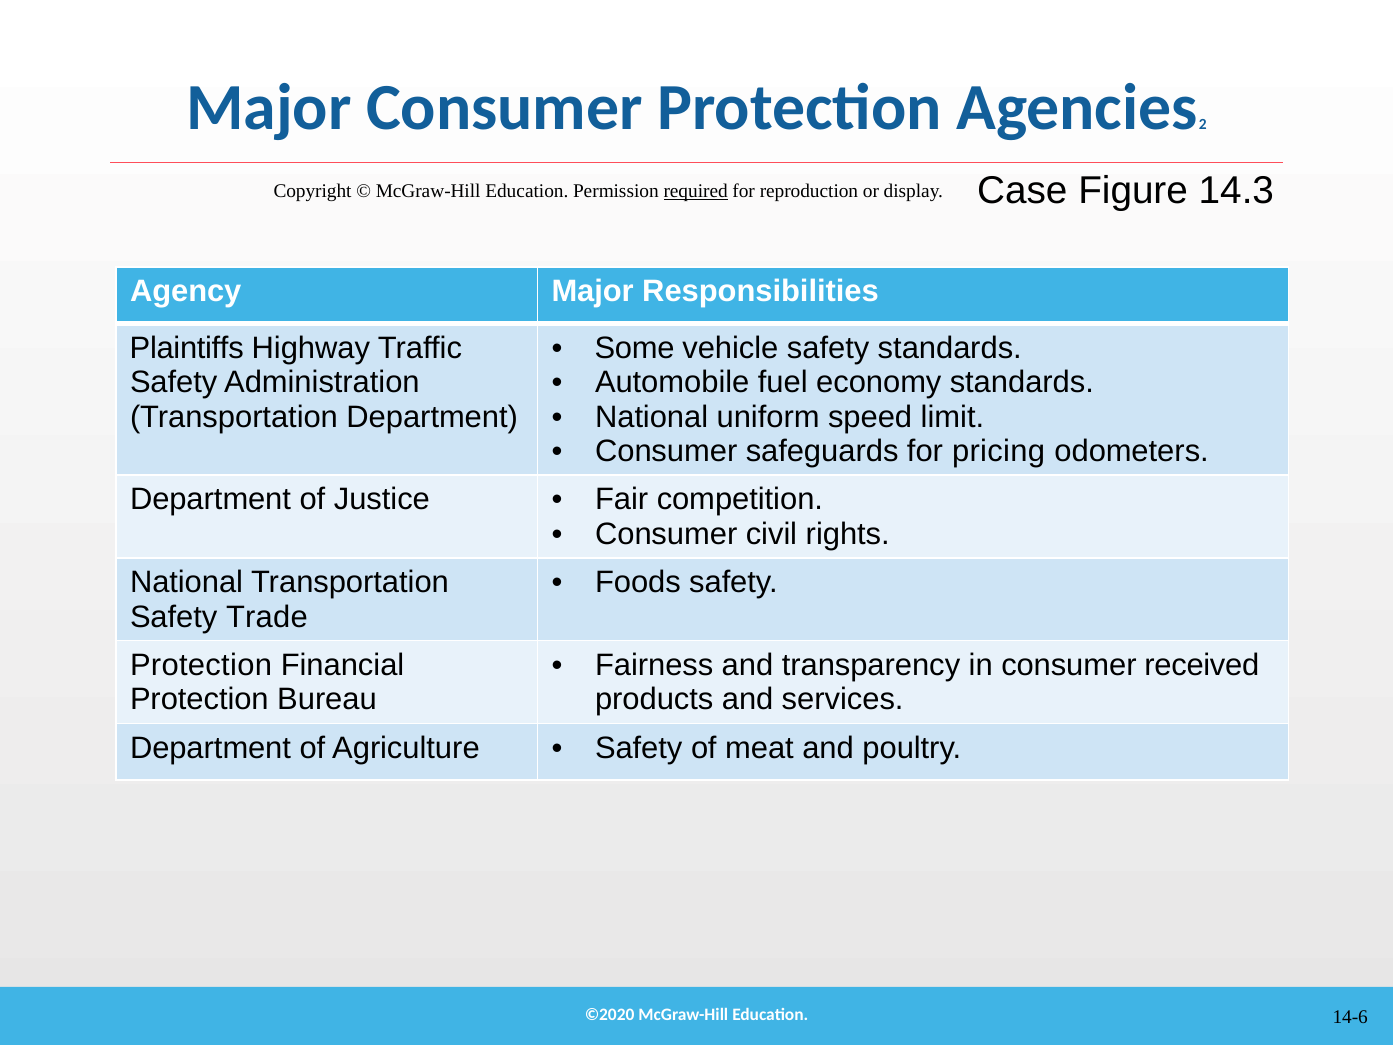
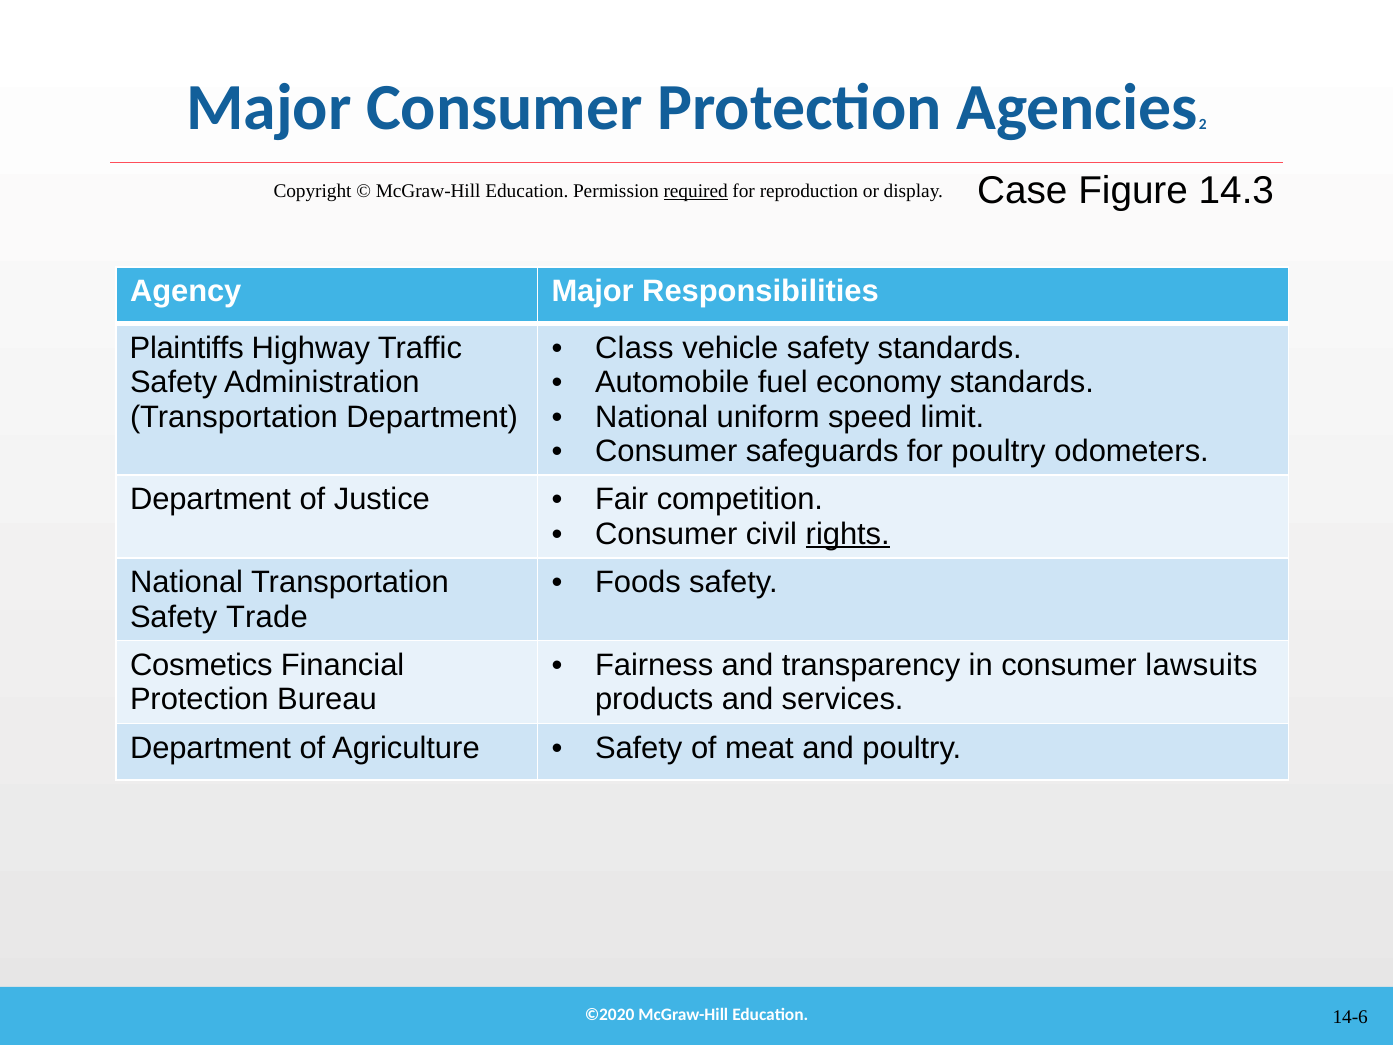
Some: Some -> Class
for pricing: pricing -> poultry
rights underline: none -> present
Protection at (201, 665): Protection -> Cosmetics
received: received -> lawsuits
